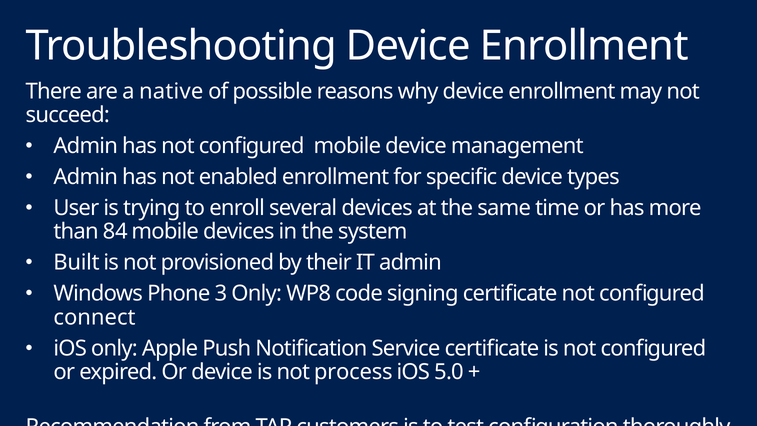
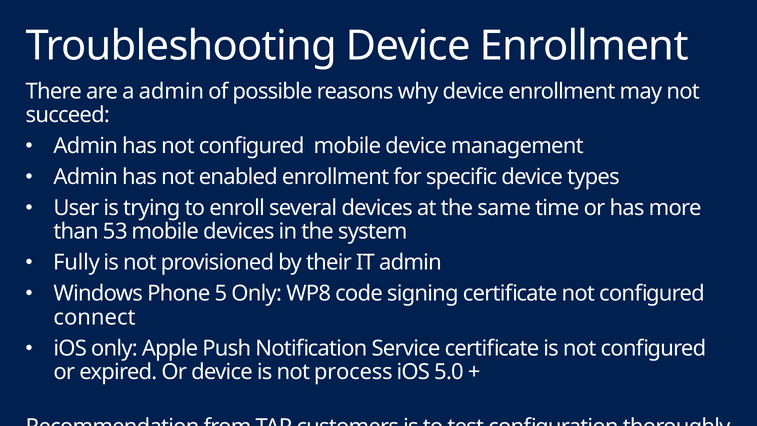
a native: native -> admin
84: 84 -> 53
Built: Built -> Fully
3: 3 -> 5
